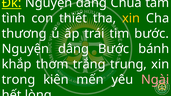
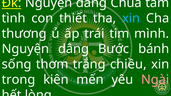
xin at (131, 18) colour: yellow -> light blue
tim bước: bước -> mình
khắp: khắp -> sống
trung: trung -> chiều
